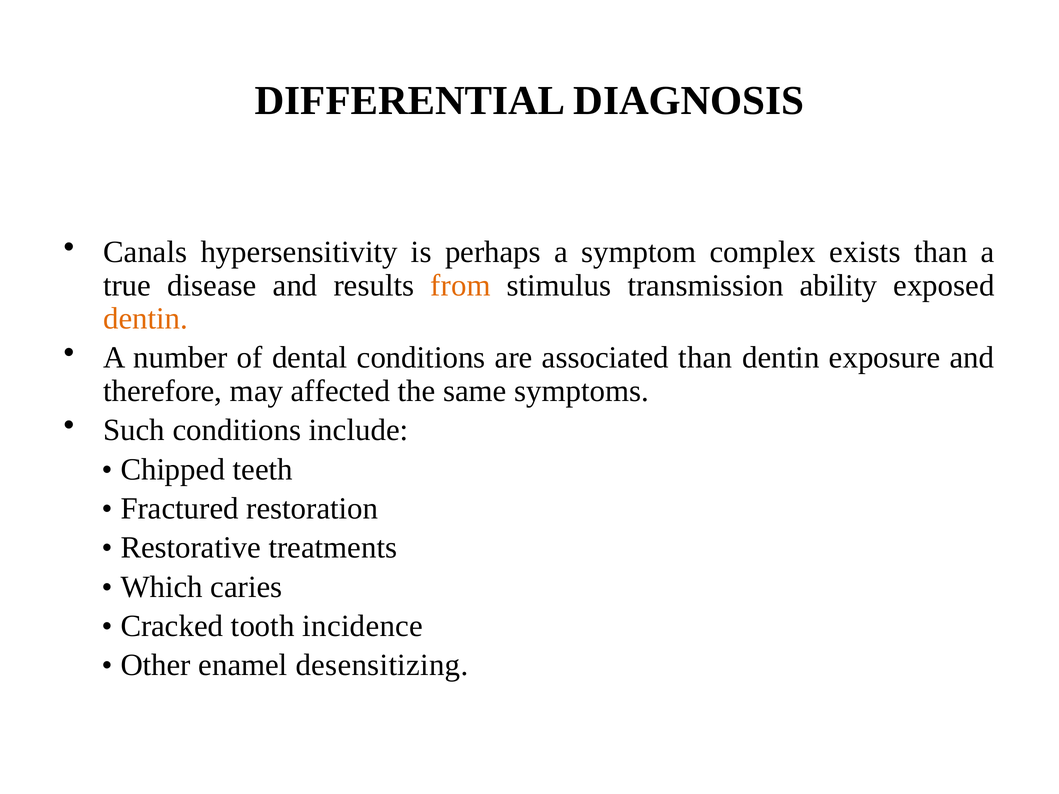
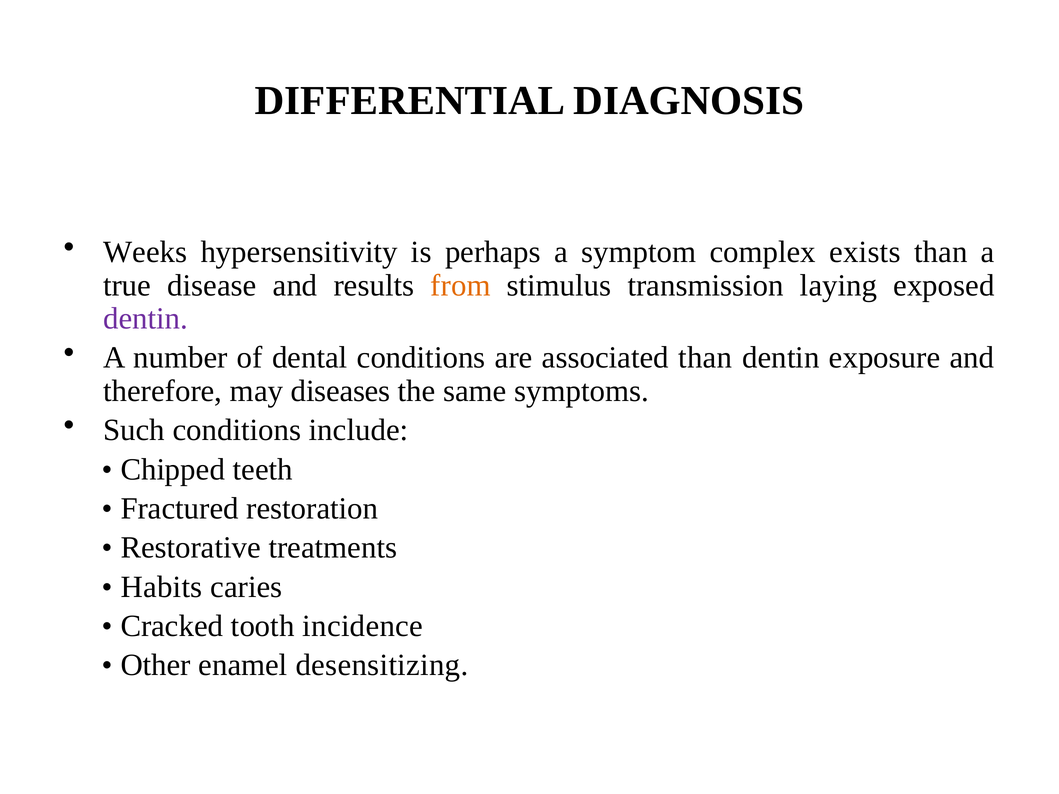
Canals: Canals -> Weeks
ability: ability -> laying
dentin at (146, 319) colour: orange -> purple
affected: affected -> diseases
Which: Which -> Habits
